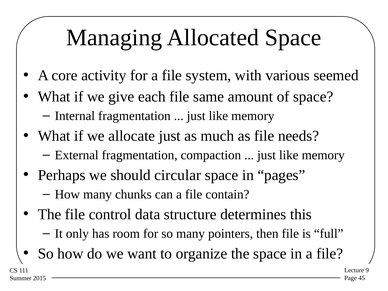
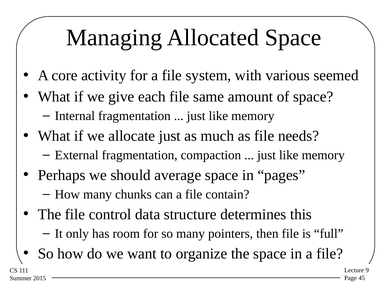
circular: circular -> average
